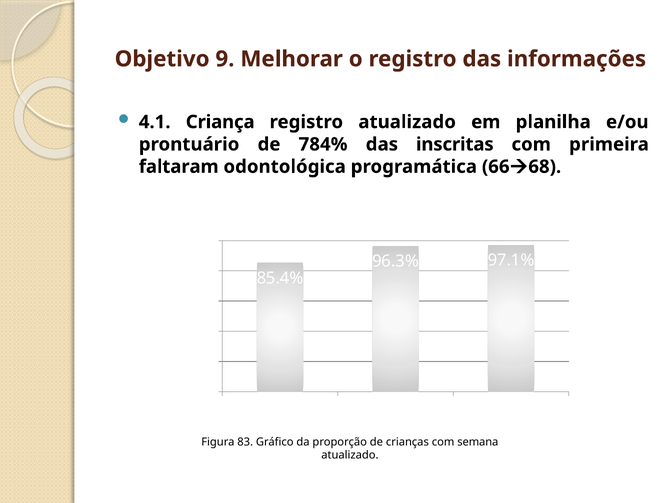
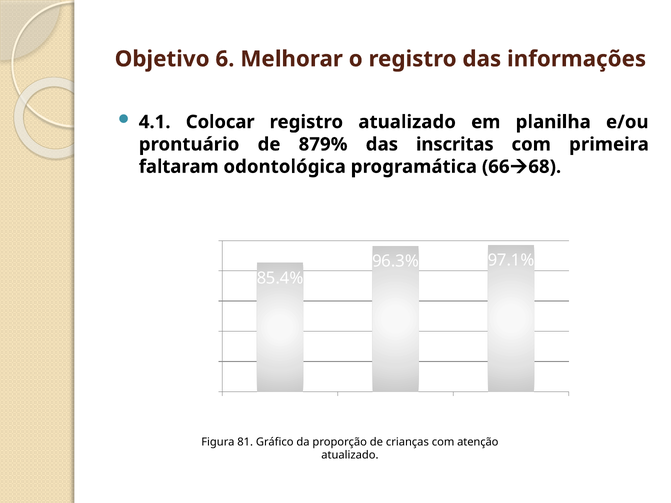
9: 9 -> 6
Criança: Criança -> Colocar
784%: 784% -> 879%
83: 83 -> 81
semana: semana -> atenção
